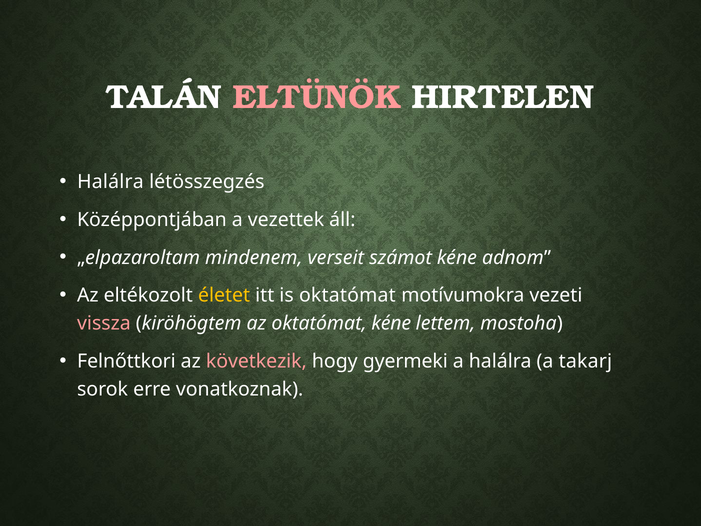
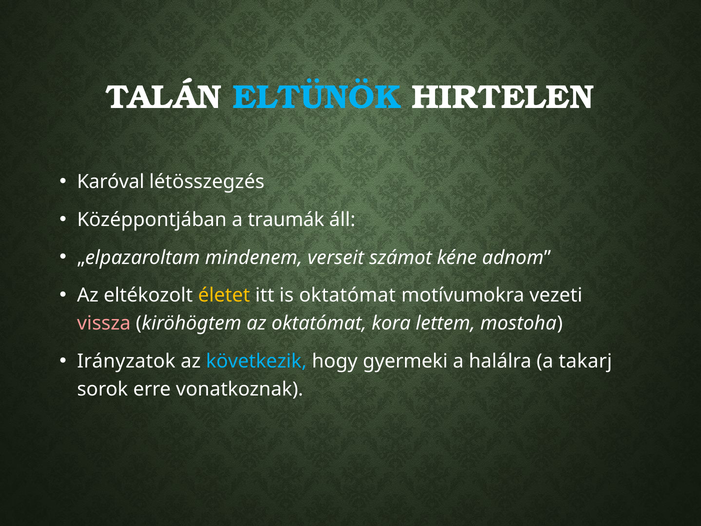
ELTÜNÖK colour: pink -> light blue
Halálra at (110, 182): Halálra -> Karóval
vezettek: vezettek -> traumák
oktatómat kéne: kéne -> kora
Felnőttkori: Felnőttkori -> Irányzatok
következik colour: pink -> light blue
